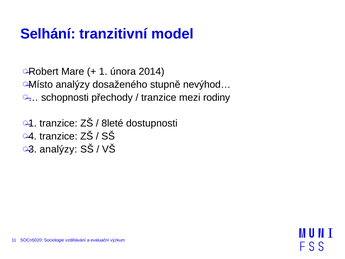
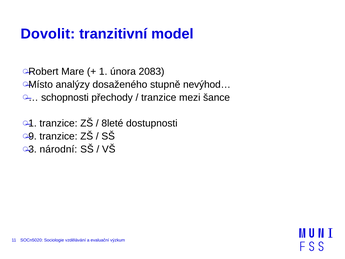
Selhání: Selhání -> Dovolit
2014: 2014 -> 2083
rodiny: rodiny -> šance
4: 4 -> 9
3 analýzy: analýzy -> národní
